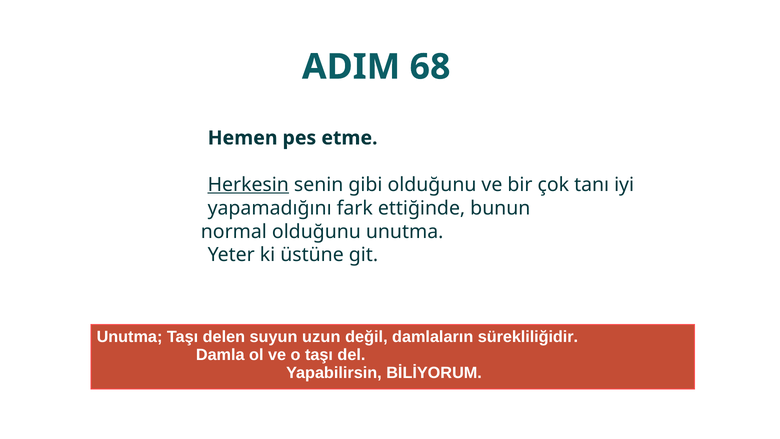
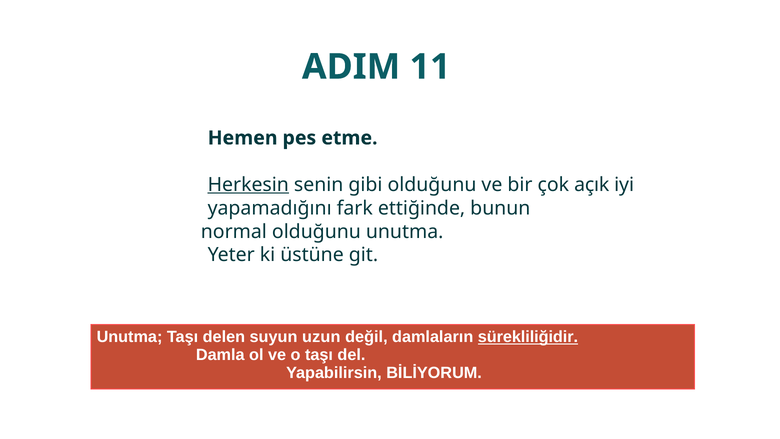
68: 68 -> 11
tanı: tanı -> açık
sürekliliğidir underline: none -> present
